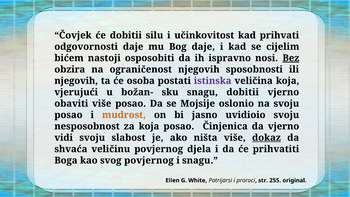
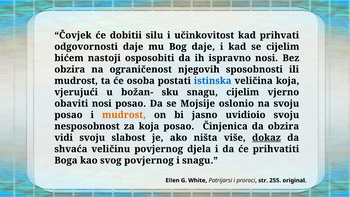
Bez underline: present -> none
njegovih at (76, 81): njegovih -> mudrost
istinska colour: purple -> blue
snagu dobitii: dobitii -> cijelim
obaviti više: više -> nosi
da vjerno: vjerno -> obzira
